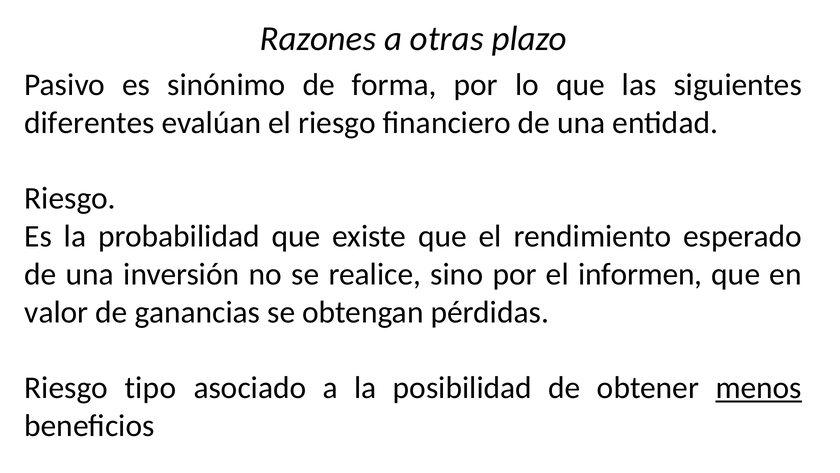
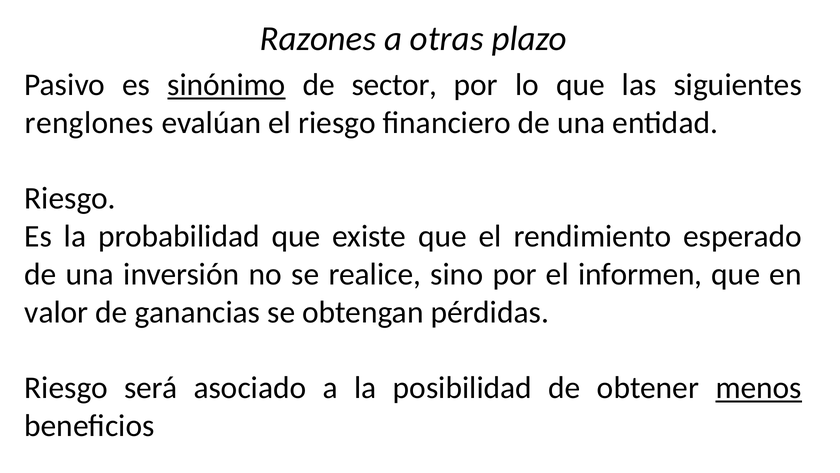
sinónimo underline: none -> present
forma: forma -> sector
diferentes: diferentes -> renglones
tipo: tipo -> será
